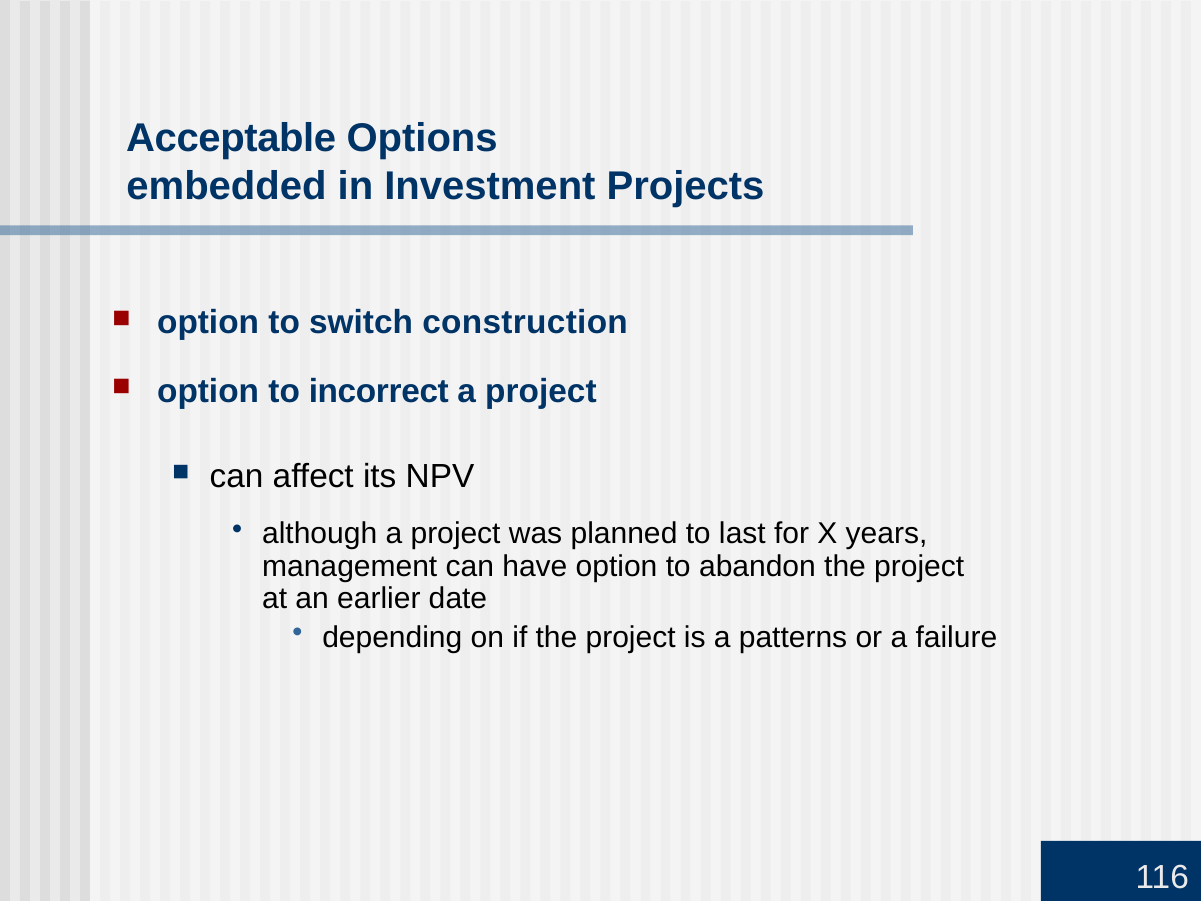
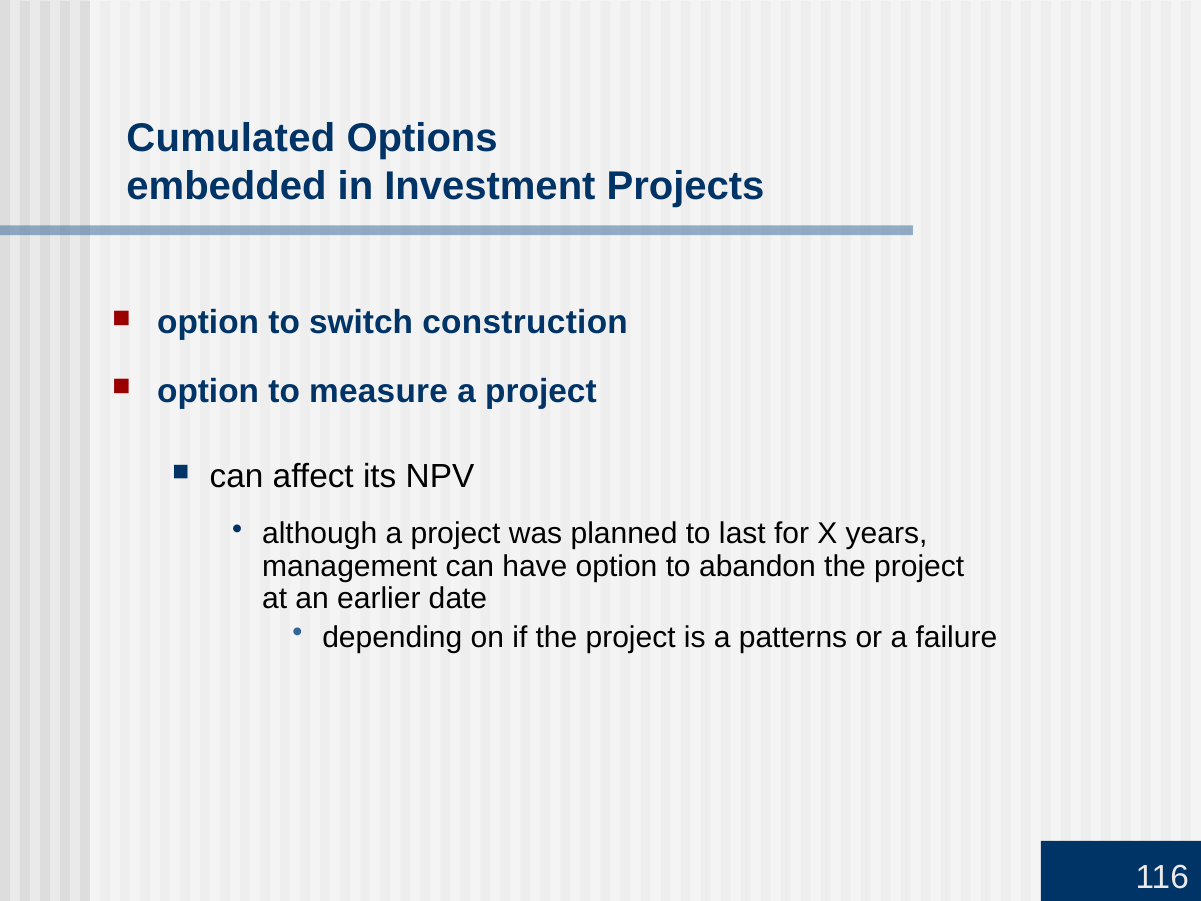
Acceptable: Acceptable -> Cumulated
incorrect: incorrect -> measure
